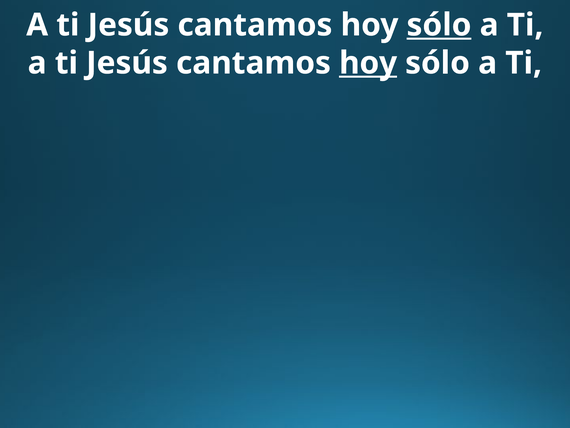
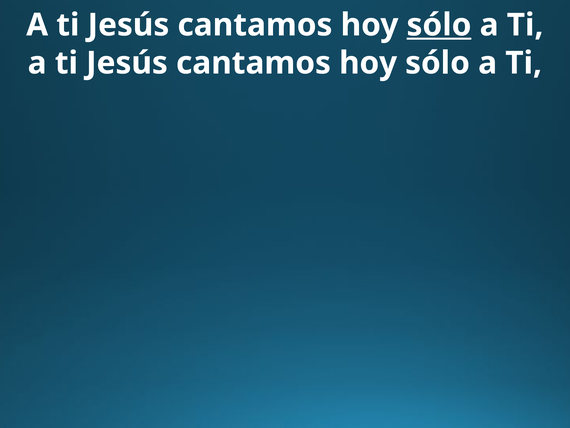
hoy at (368, 63) underline: present -> none
